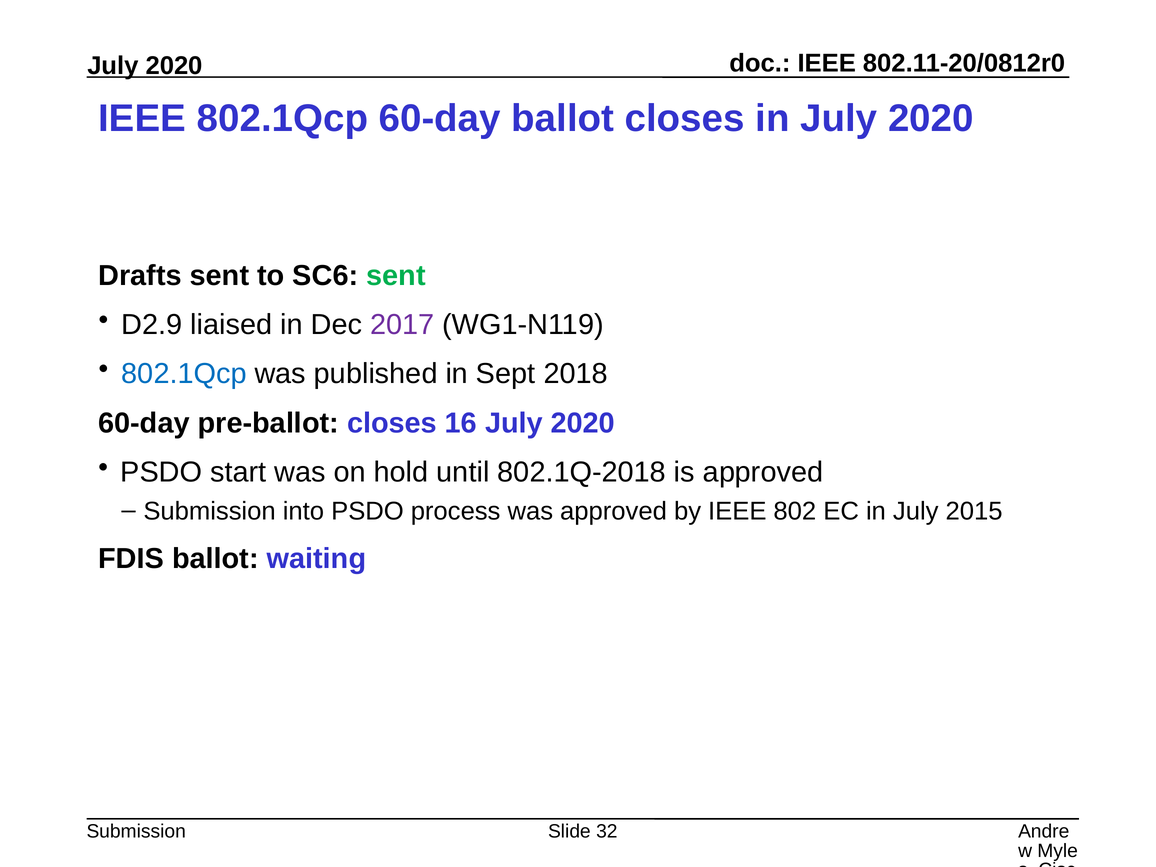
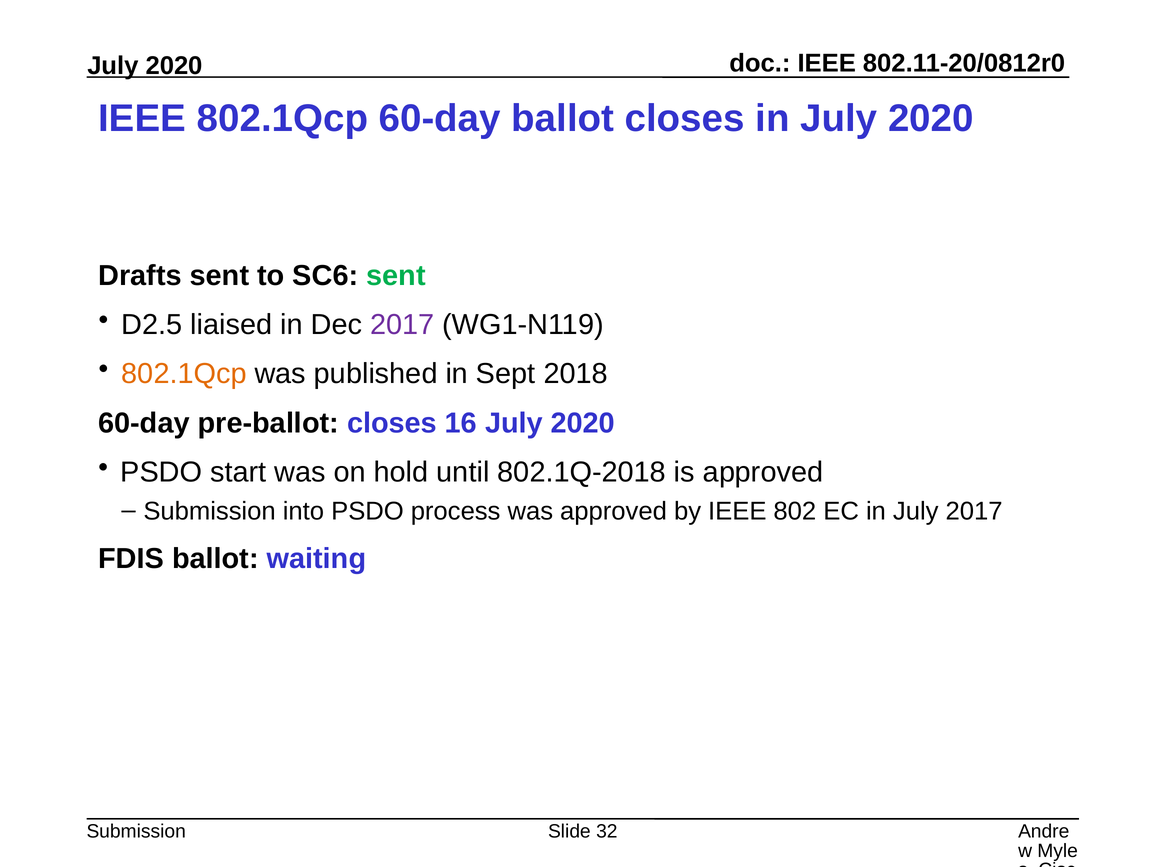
D2.9: D2.9 -> D2.5
802.1Qcp at (184, 374) colour: blue -> orange
July 2015: 2015 -> 2017
